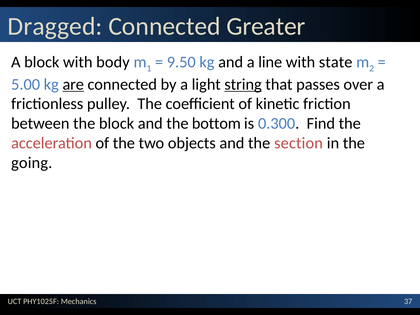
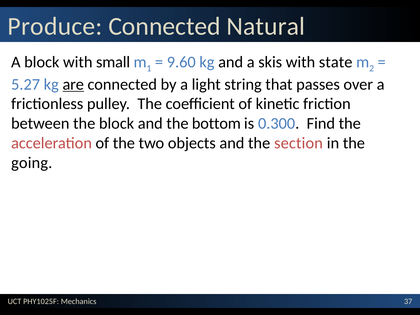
Dragged: Dragged -> Produce
Greater: Greater -> Natural
body: body -> small
9.50: 9.50 -> 9.60
line: line -> skis
5.00: 5.00 -> 5.27
string underline: present -> none
